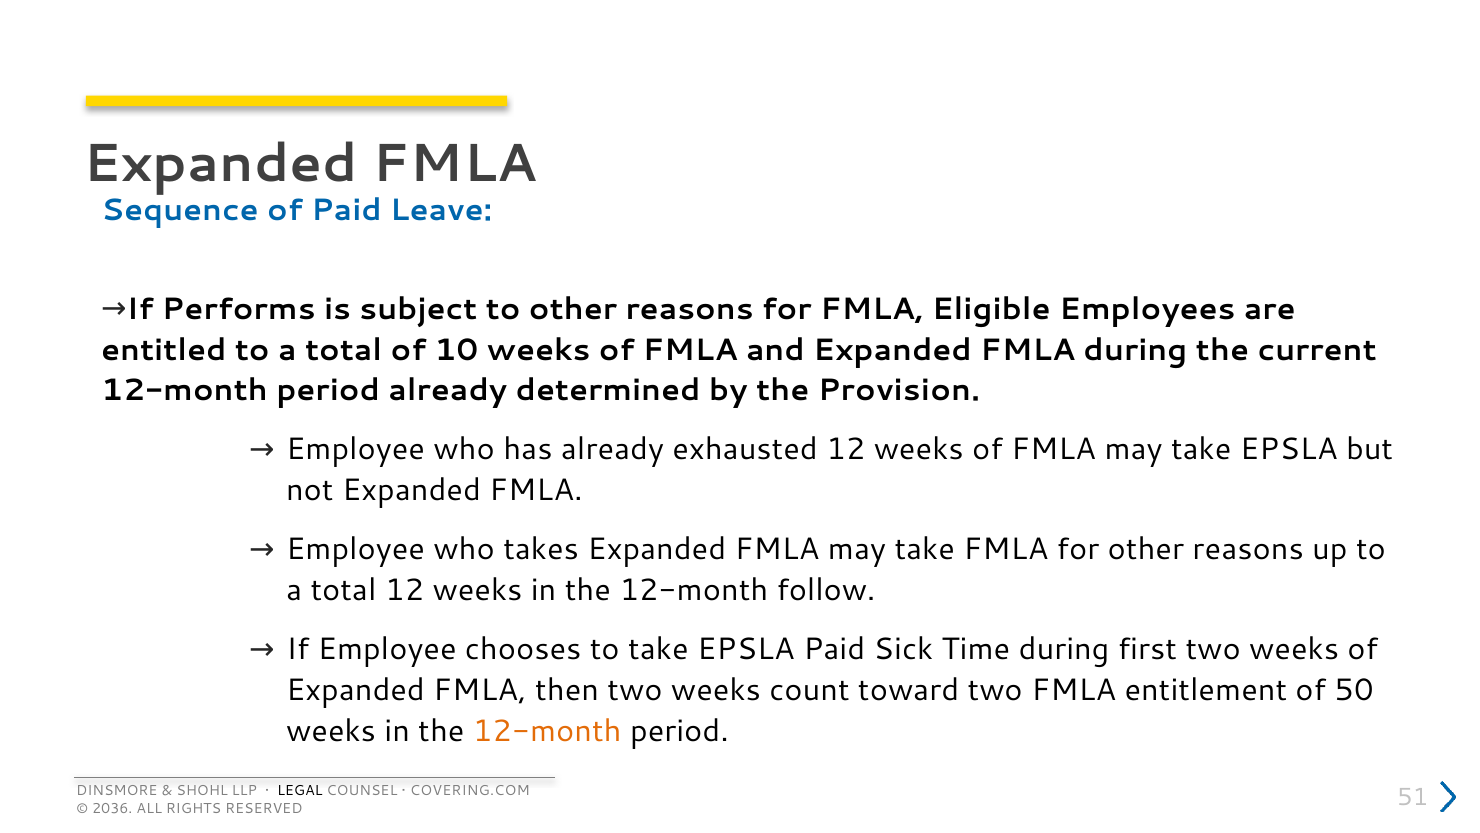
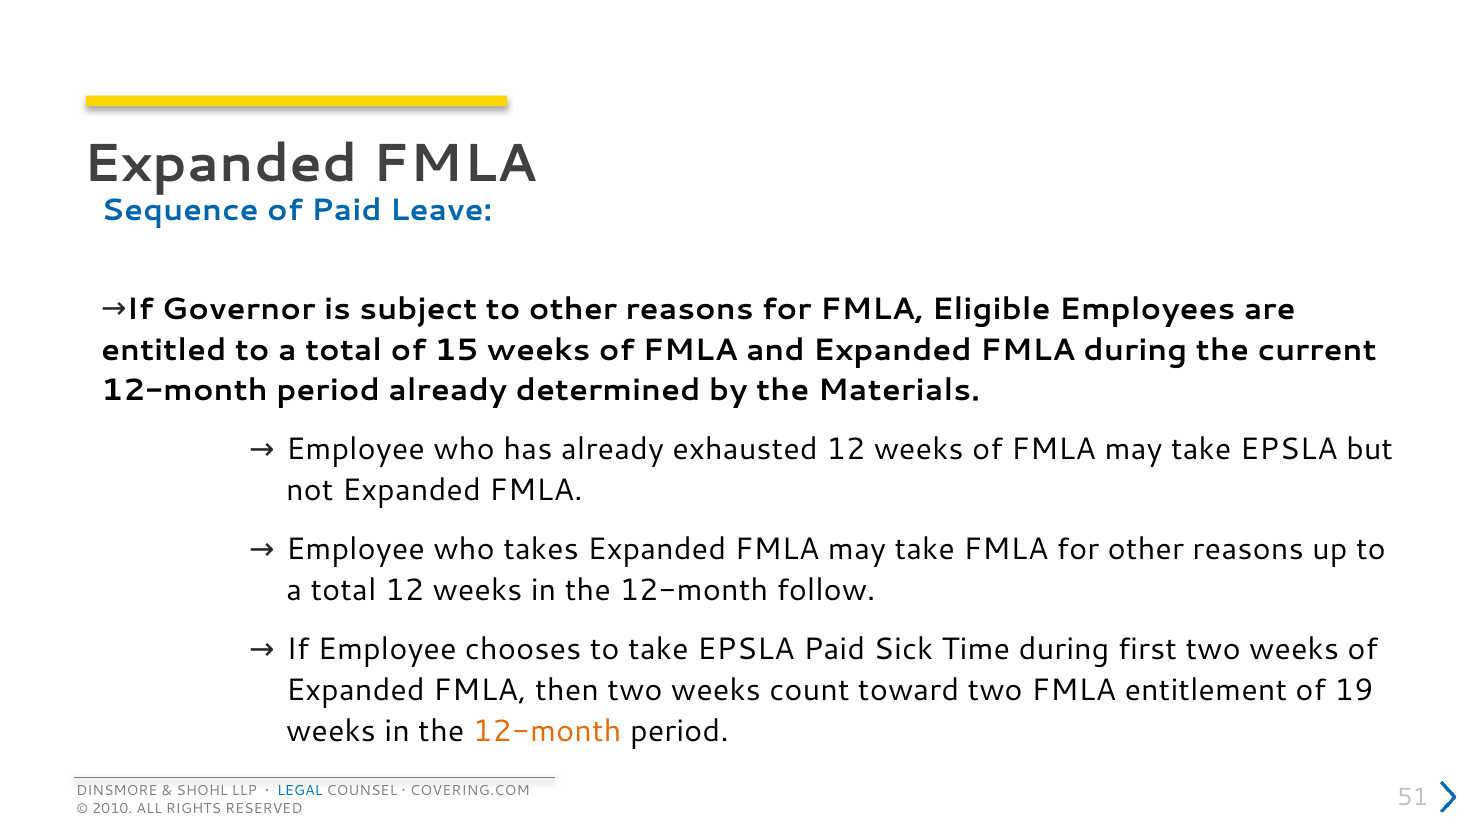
Performs: Performs -> Governor
10: 10 -> 15
Provision: Provision -> Materials
50: 50 -> 19
LEGAL colour: black -> blue
2036: 2036 -> 2010
